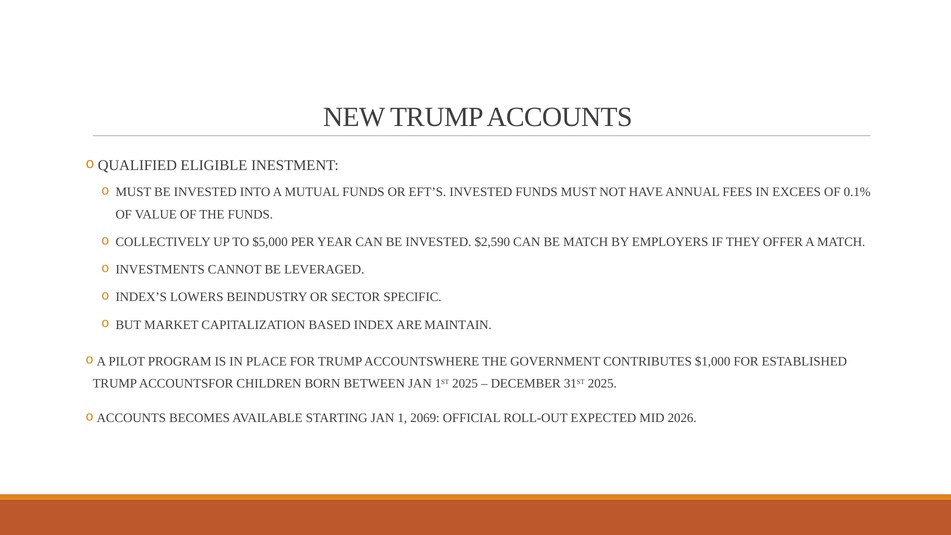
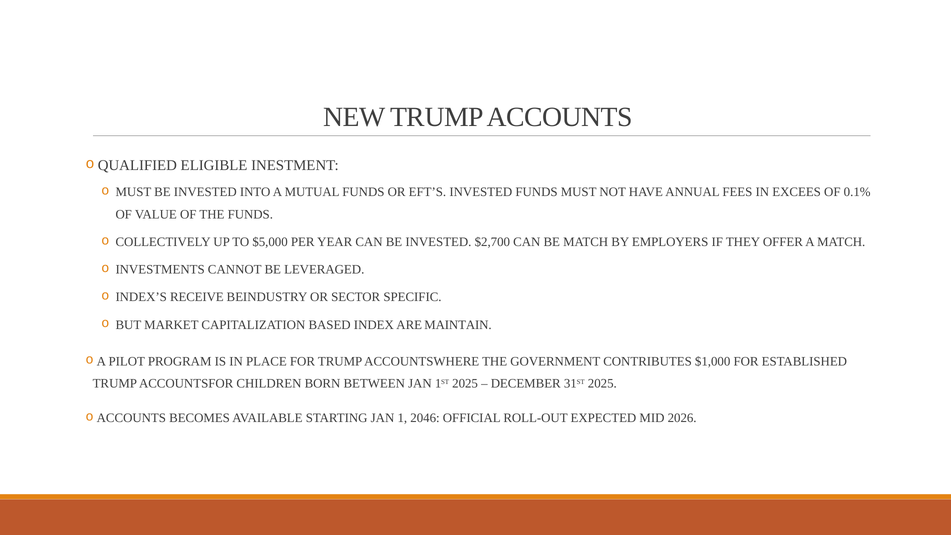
$2,590: $2,590 -> $2,700
LOWERS: LOWERS -> RECEIVE
2069: 2069 -> 2046
